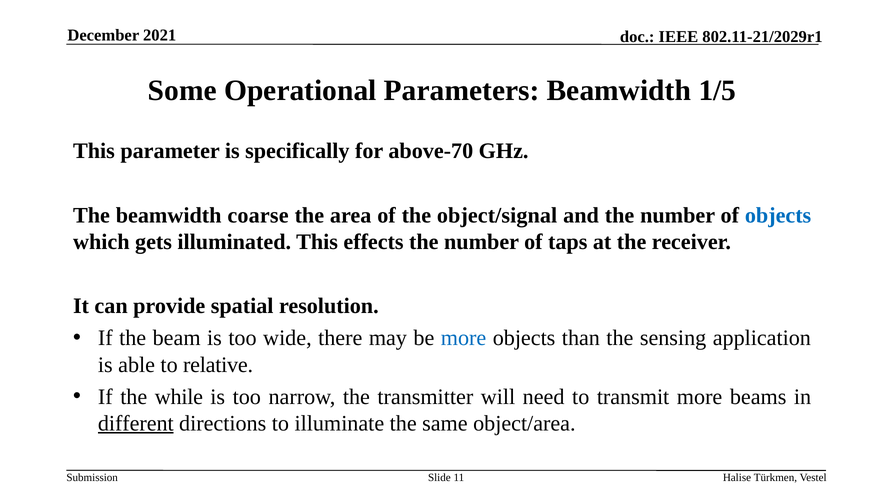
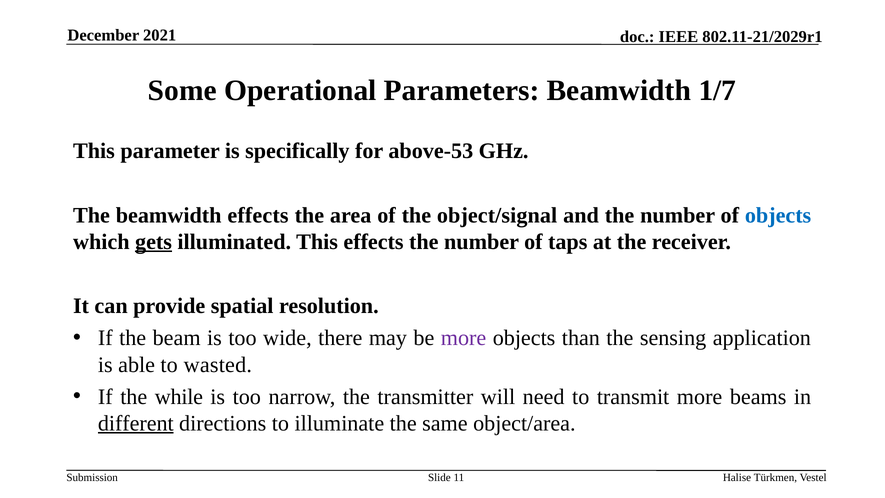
1/5: 1/5 -> 1/7
above-70: above-70 -> above-53
beamwidth coarse: coarse -> effects
gets underline: none -> present
more at (464, 338) colour: blue -> purple
relative: relative -> wasted
